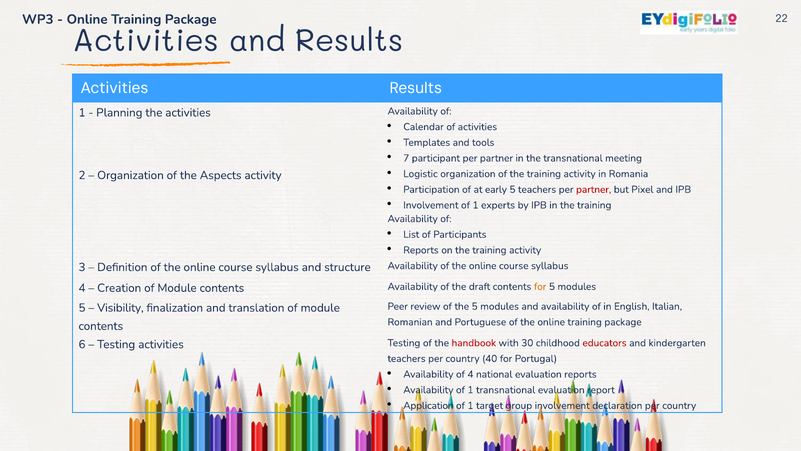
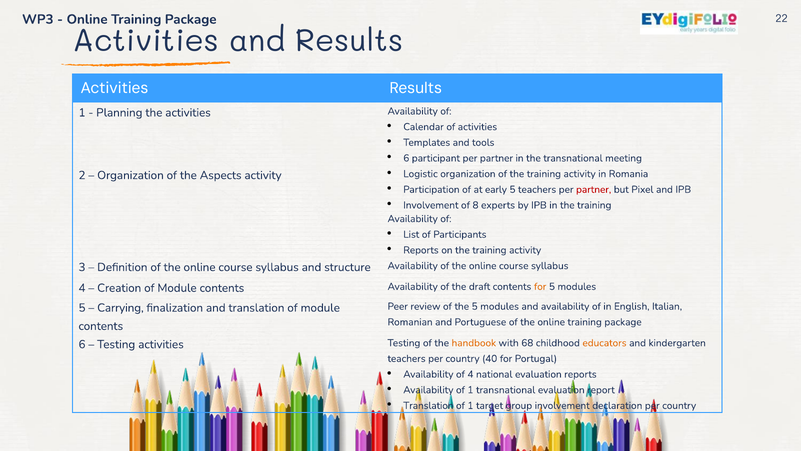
7 at (406, 158): 7 -> 6
Involvement of 1: 1 -> 8
Visibility: Visibility -> Carrying
handbook colour: red -> orange
30: 30 -> 68
educators colour: red -> orange
Application at (428, 405): Application -> Translation
